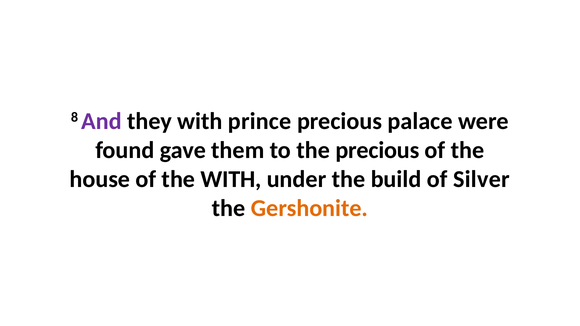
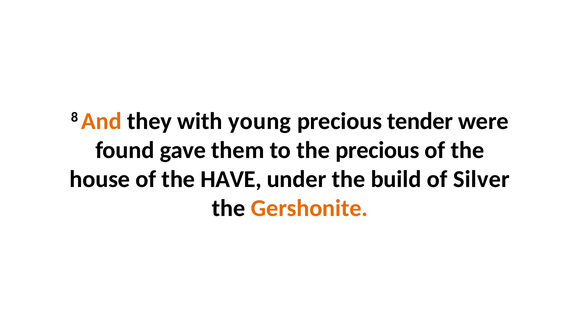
And colour: purple -> orange
prince: prince -> young
palace: palace -> tender
the WITH: WITH -> HAVE
